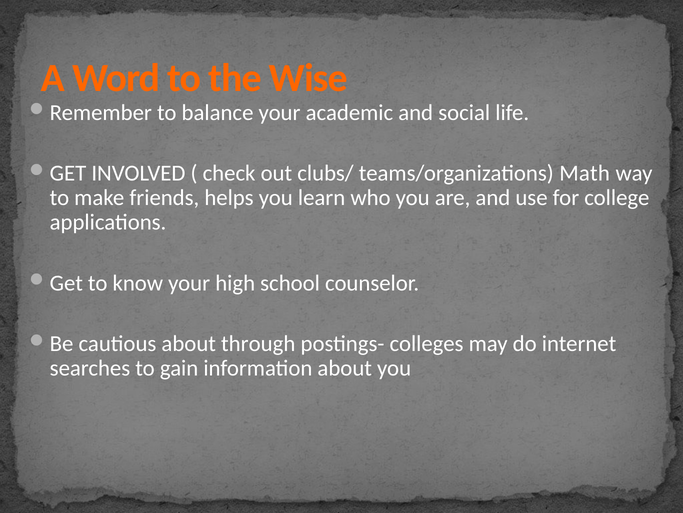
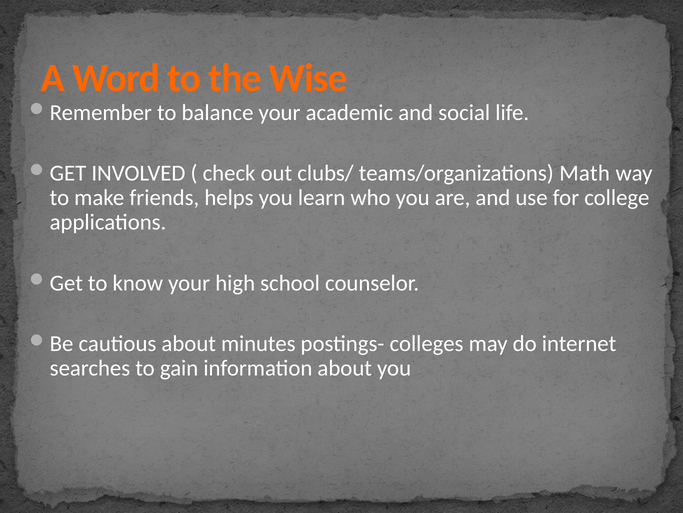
through: through -> minutes
